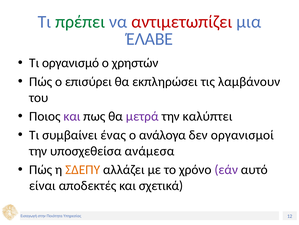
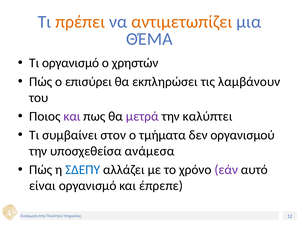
πρέπει colour: green -> orange
αντιμετωπίζει colour: red -> orange
ΈΛΑΒΕ: ΈΛΑΒΕ -> ΘΈΜΑ
ένας: ένας -> στον
ανάλογα: ανάλογα -> τμήματα
οργανισμοί: οργανισμοί -> οργανισμού
ΣΔΕΠΥ colour: orange -> blue
είναι αποδεκτές: αποδεκτές -> οργανισμό
σχετικά: σχετικά -> έπρεπε
